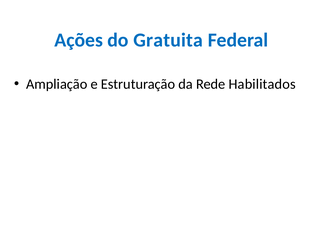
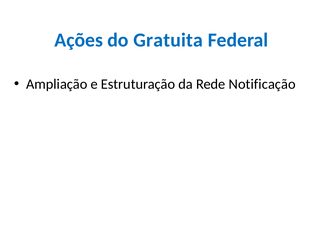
Habilitados: Habilitados -> Notificação
